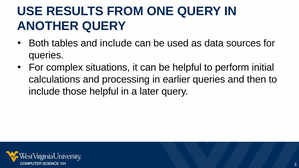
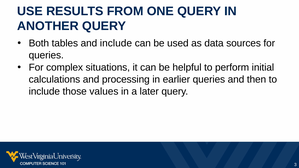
those helpful: helpful -> values
